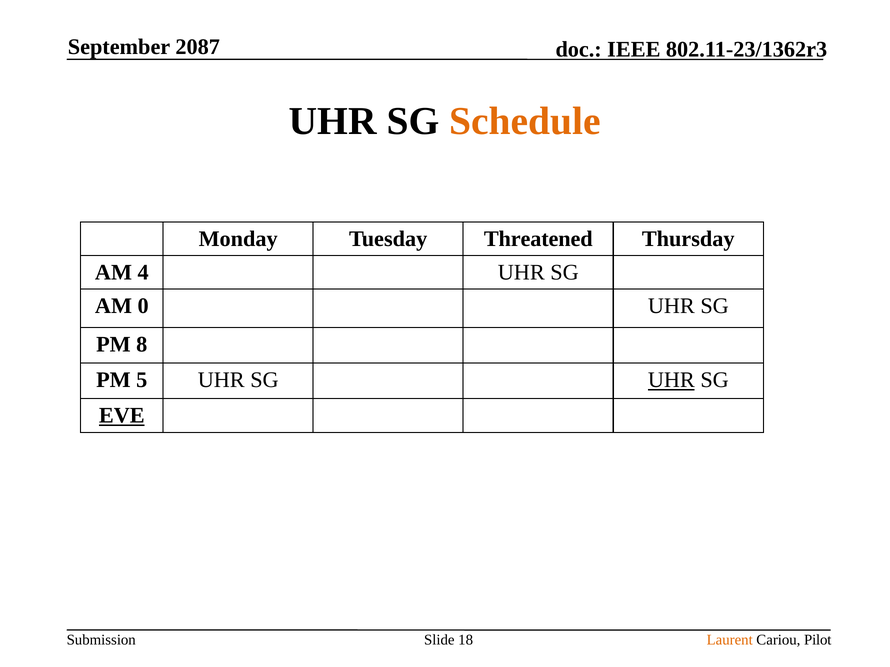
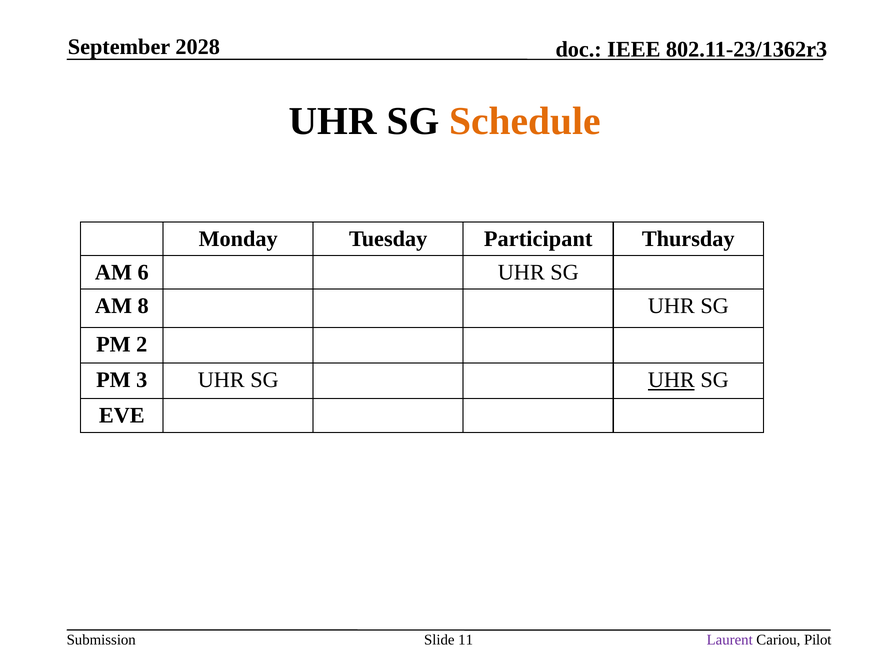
2087: 2087 -> 2028
Threatened: Threatened -> Participant
4: 4 -> 6
0: 0 -> 8
8: 8 -> 2
5: 5 -> 3
EVE underline: present -> none
18: 18 -> 11
Laurent colour: orange -> purple
